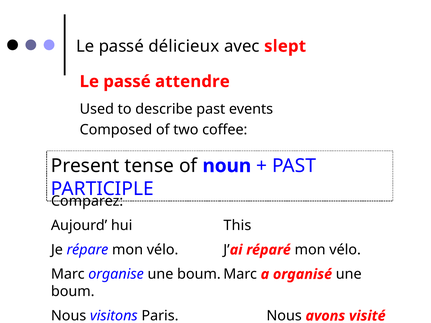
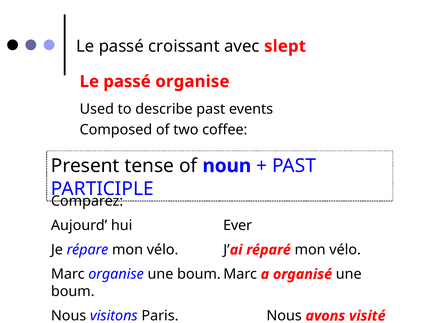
délicieux: délicieux -> croissant
passé attendre: attendre -> organise
This: This -> Ever
